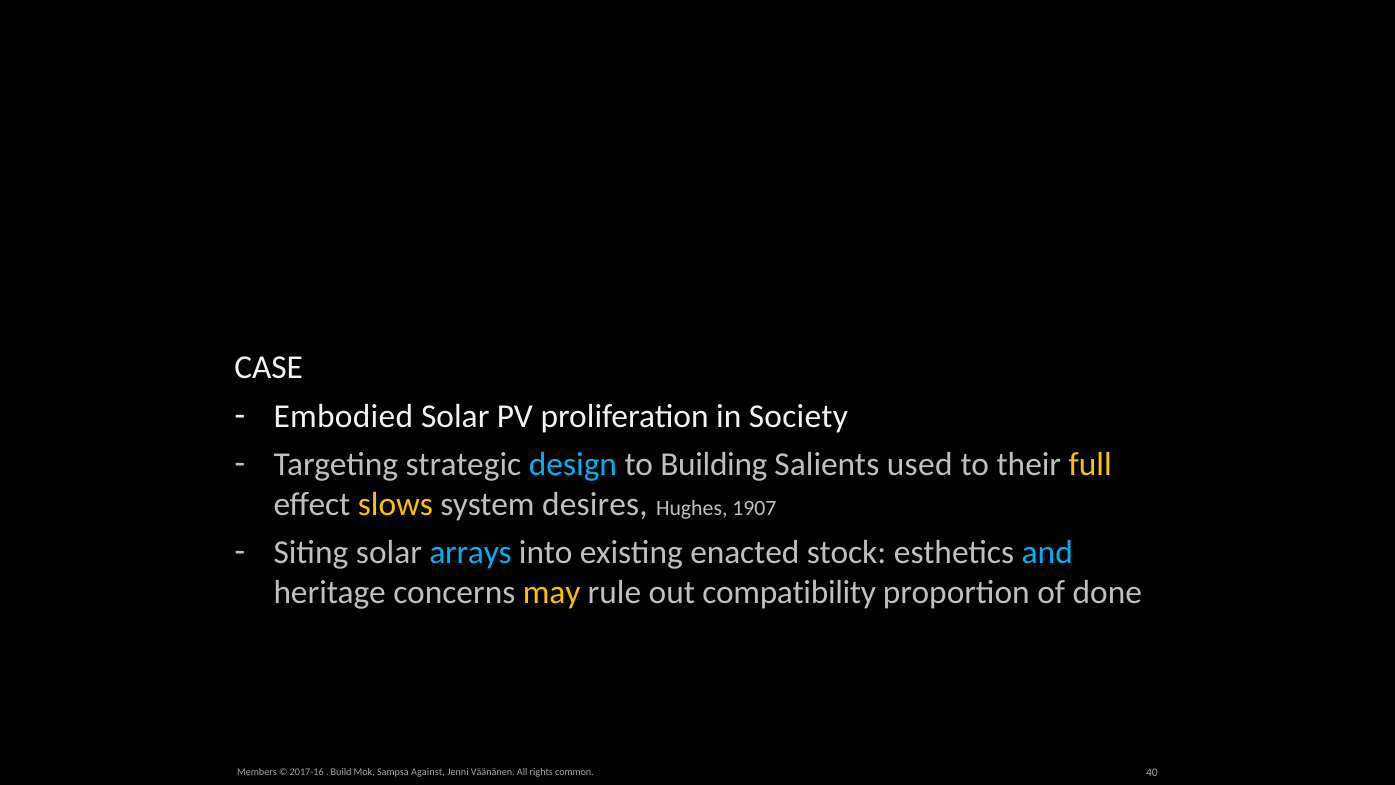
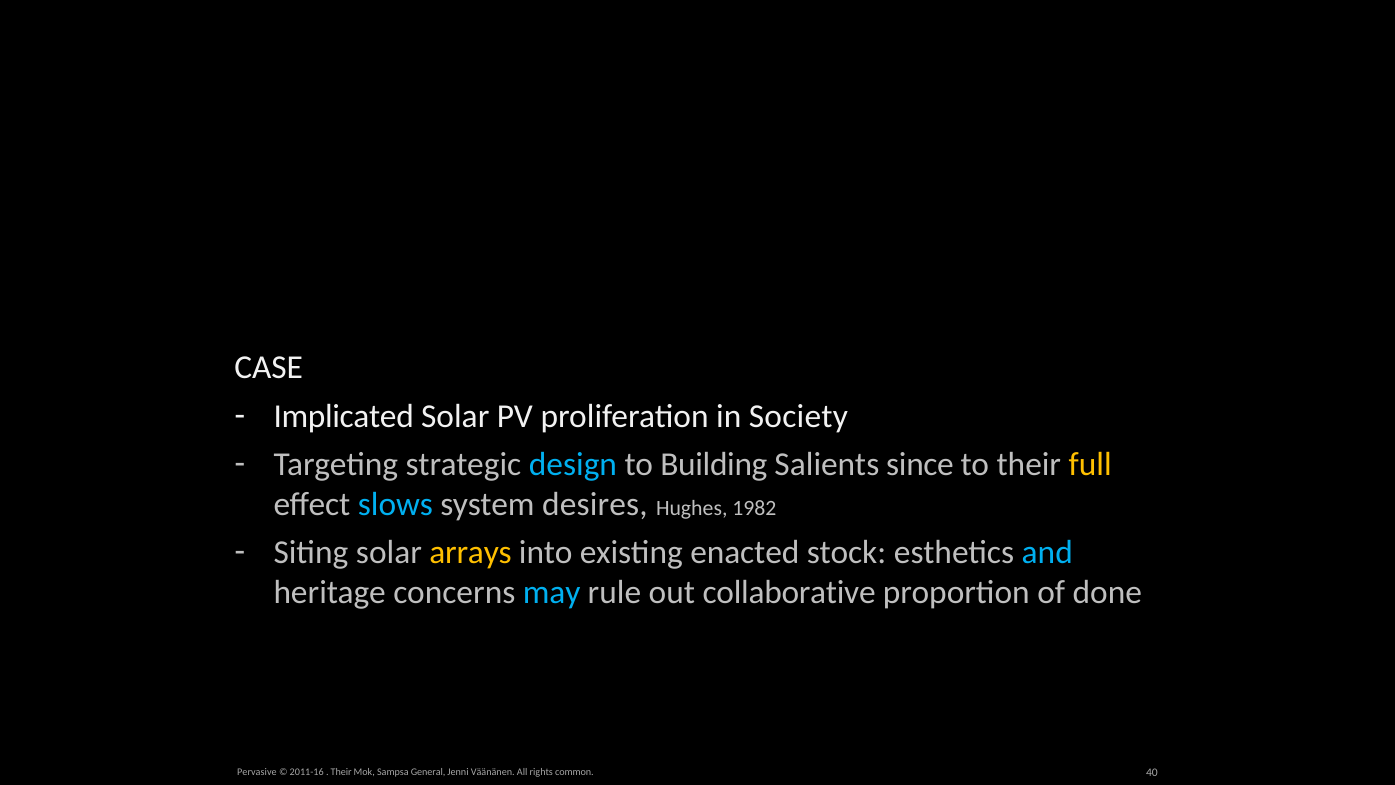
Embodied: Embodied -> Implicated
used: used -> since
slows colour: yellow -> light blue
1907: 1907 -> 1982
arrays colour: light blue -> yellow
may colour: yellow -> light blue
compatibility: compatibility -> collaborative
Members: Members -> Pervasive
2017-16: 2017-16 -> 2011-16
Build at (341, 772): Build -> Their
Against: Against -> General
